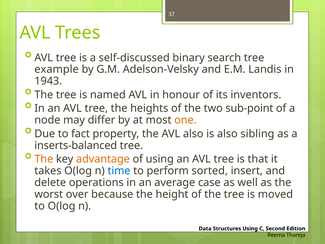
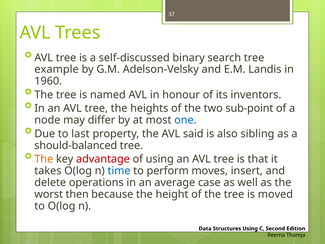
1943: 1943 -> 1960
one colour: orange -> blue
fact: fact -> last
AVL also: also -> said
inserts-balanced: inserts-balanced -> should-balanced
advantage colour: orange -> red
sorted: sorted -> moves
over: over -> then
